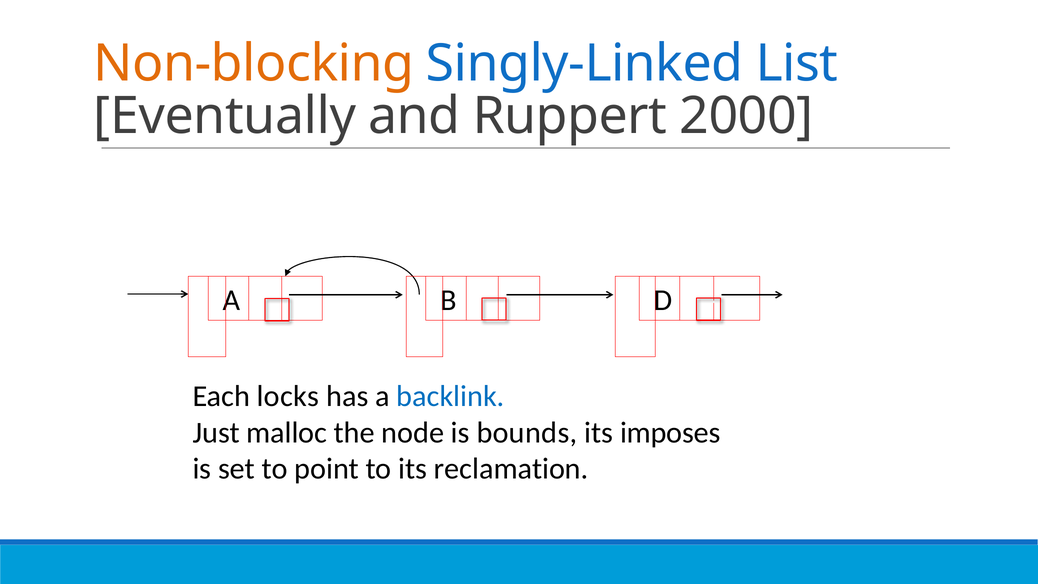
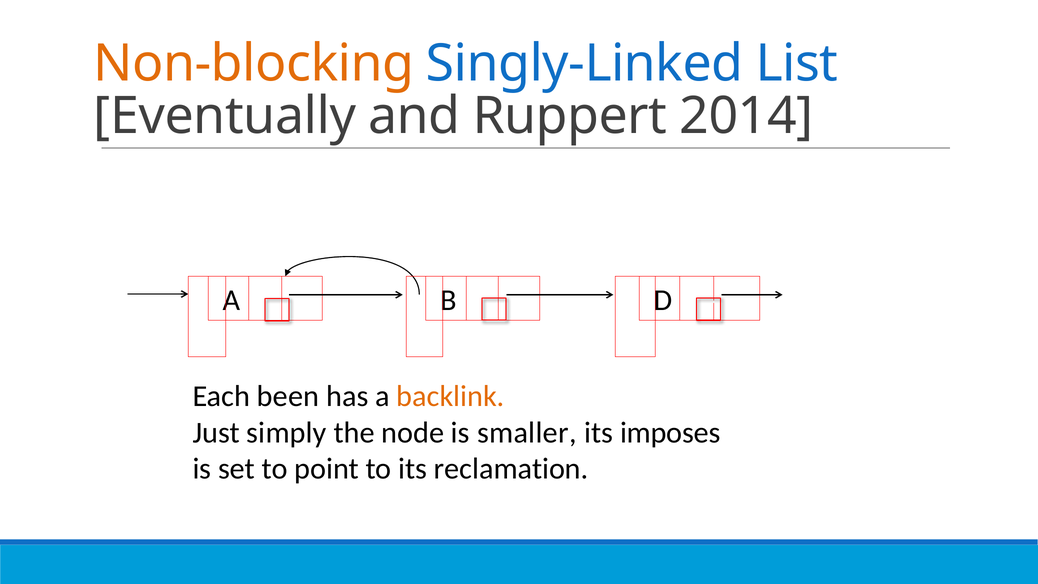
2000: 2000 -> 2014
locks: locks -> been
backlink colour: blue -> orange
malloc: malloc -> simply
bounds: bounds -> smaller
